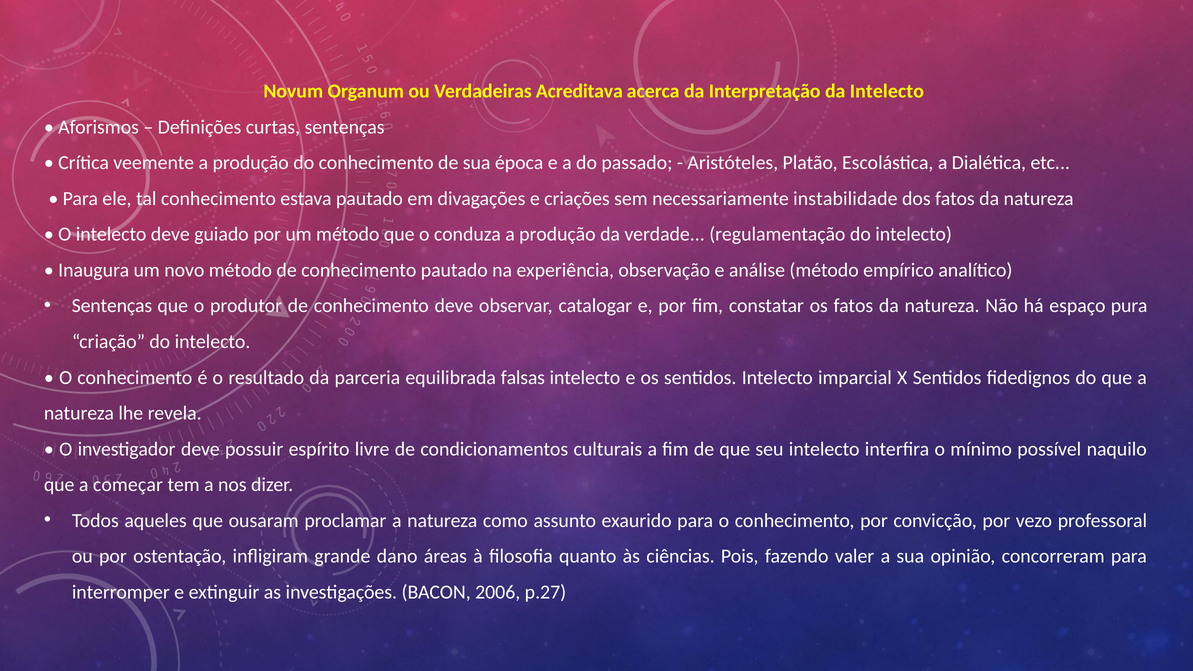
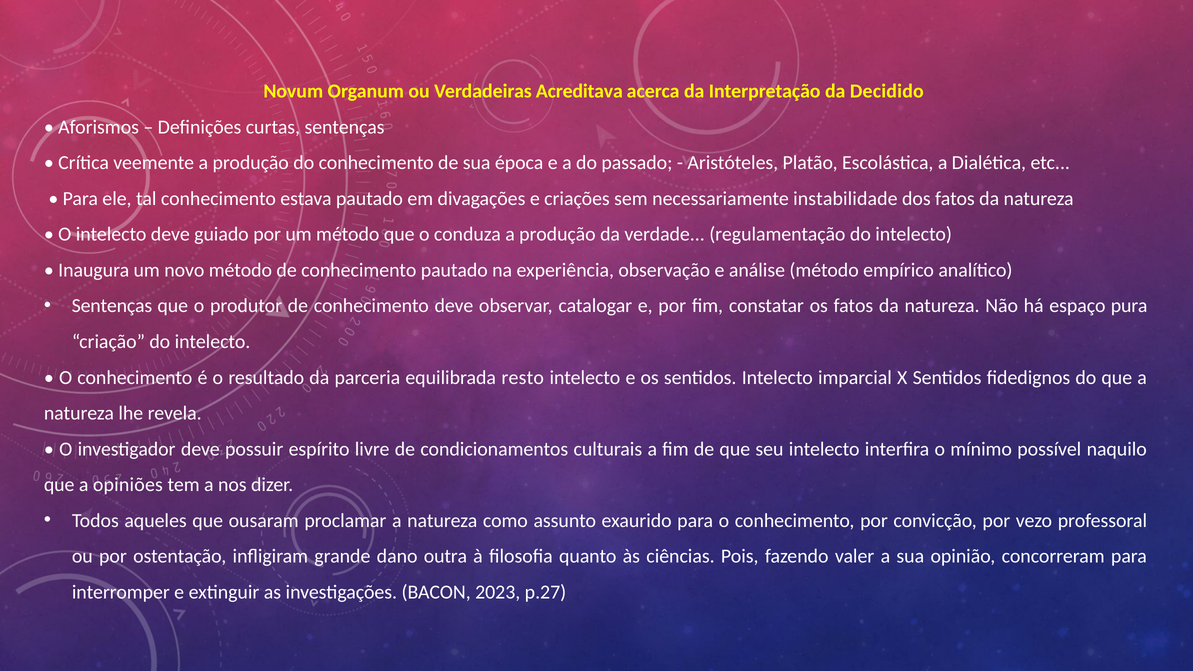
da Intelecto: Intelecto -> Decidido
falsas: falsas -> resto
começar: começar -> opiniões
áreas: áreas -> outra
2006: 2006 -> 2023
